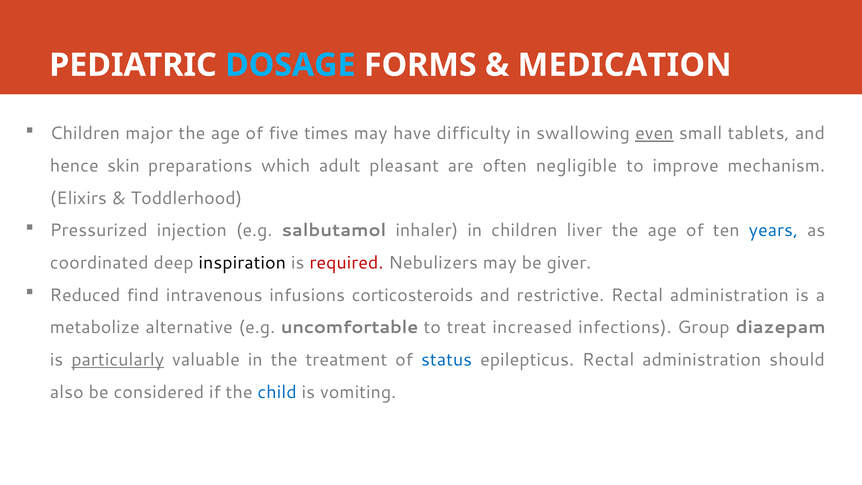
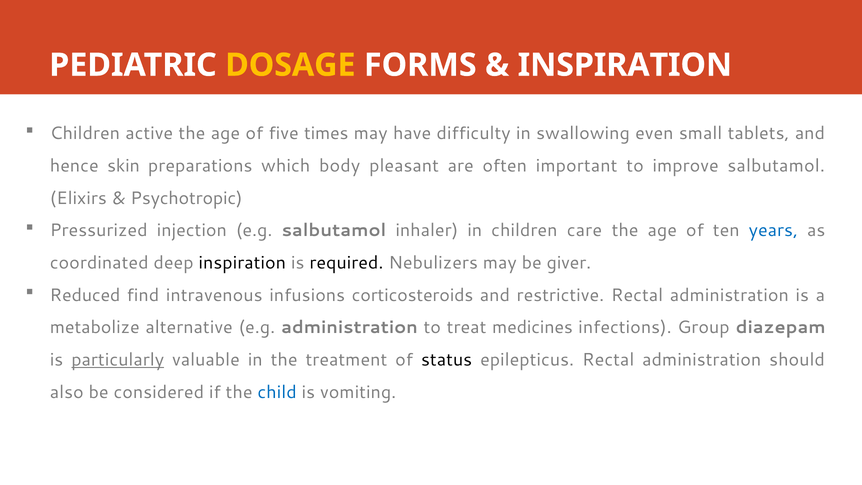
DOSAGE colour: light blue -> yellow
MEDICATION at (625, 65): MEDICATION -> INSPIRATION
major: major -> active
even underline: present -> none
adult: adult -> body
negligible: negligible -> important
improve mechanism: mechanism -> salbutamol
Toddlerhood: Toddlerhood -> Psychotropic
liver: liver -> care
required colour: red -> black
e.g uncomfortable: uncomfortable -> administration
increased: increased -> medicines
status colour: blue -> black
